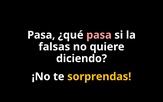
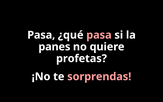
falsas: falsas -> panes
diciendo: diciendo -> profetas
sorprendas colour: yellow -> pink
